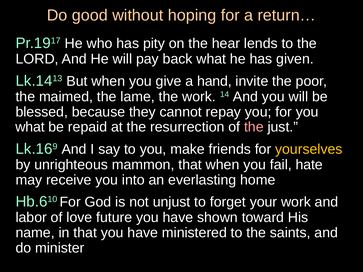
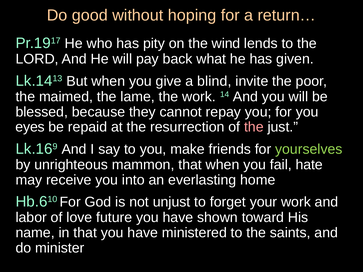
hear: hear -> wind
hand: hand -> blind
what at (30, 127): what -> eyes
yourselves colour: yellow -> light green
